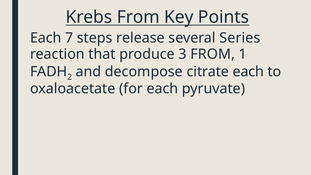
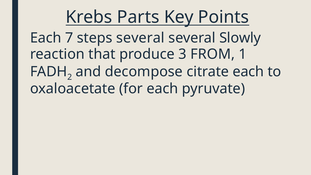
Krebs From: From -> Parts
steps release: release -> several
Series: Series -> Slowly
